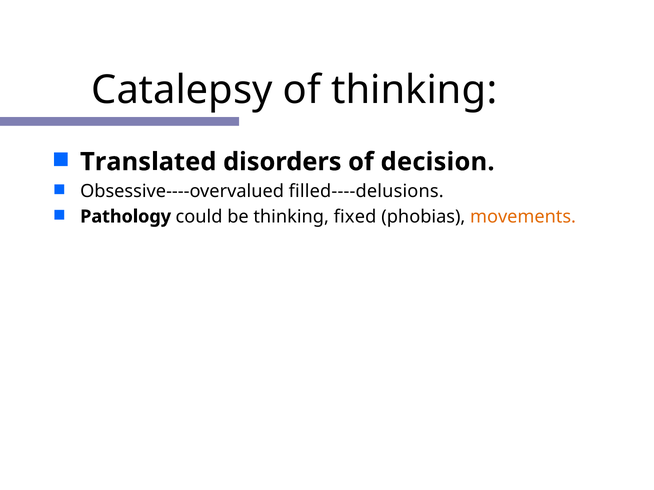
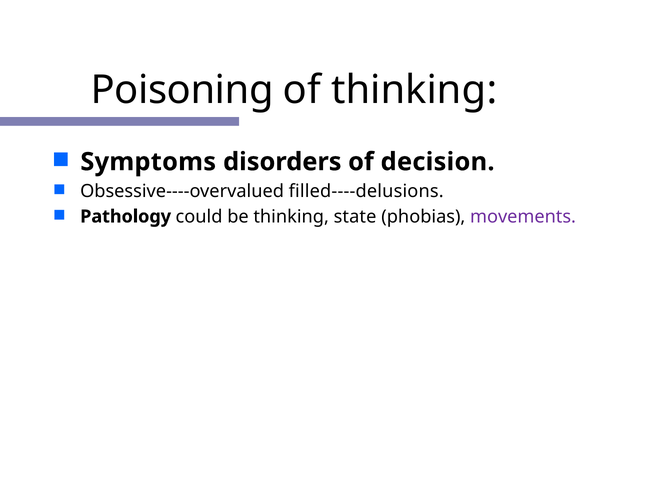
Catalepsy: Catalepsy -> Poisoning
Translated: Translated -> Symptoms
fixed: fixed -> state
movements colour: orange -> purple
